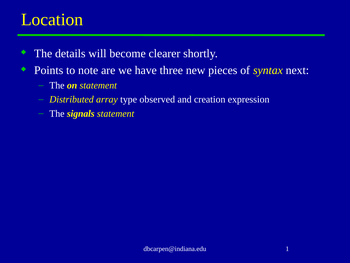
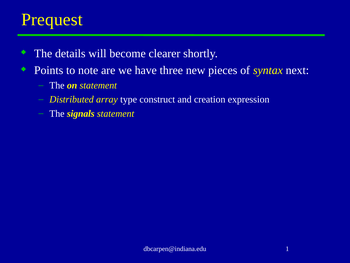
Location: Location -> Prequest
observed: observed -> construct
